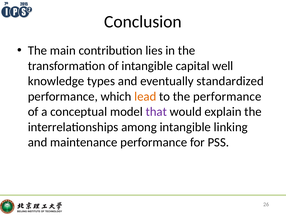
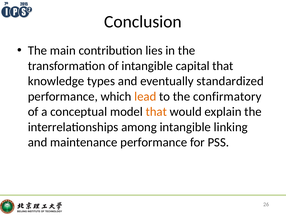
capital well: well -> that
the performance: performance -> confirmatory
that at (156, 111) colour: purple -> orange
